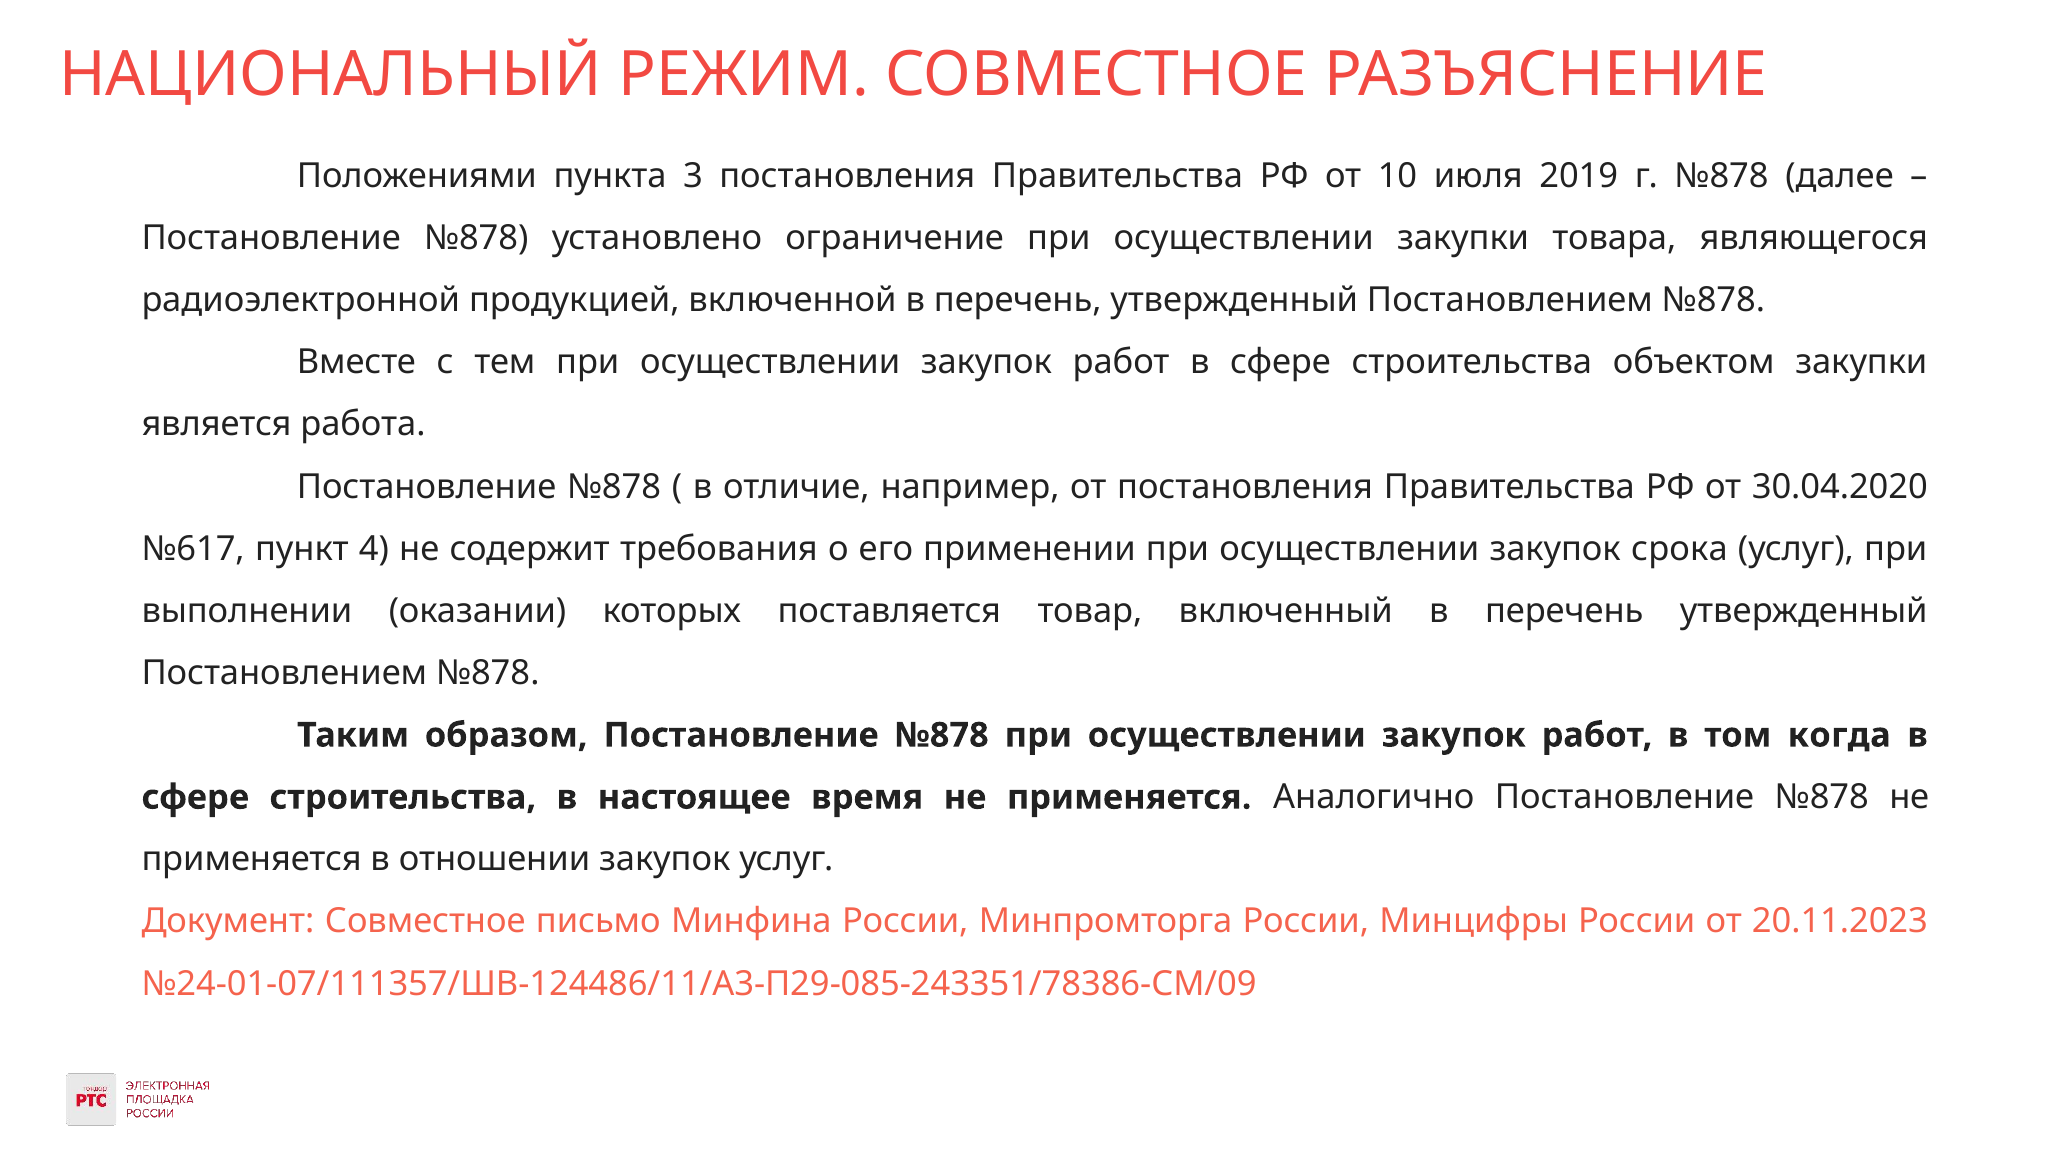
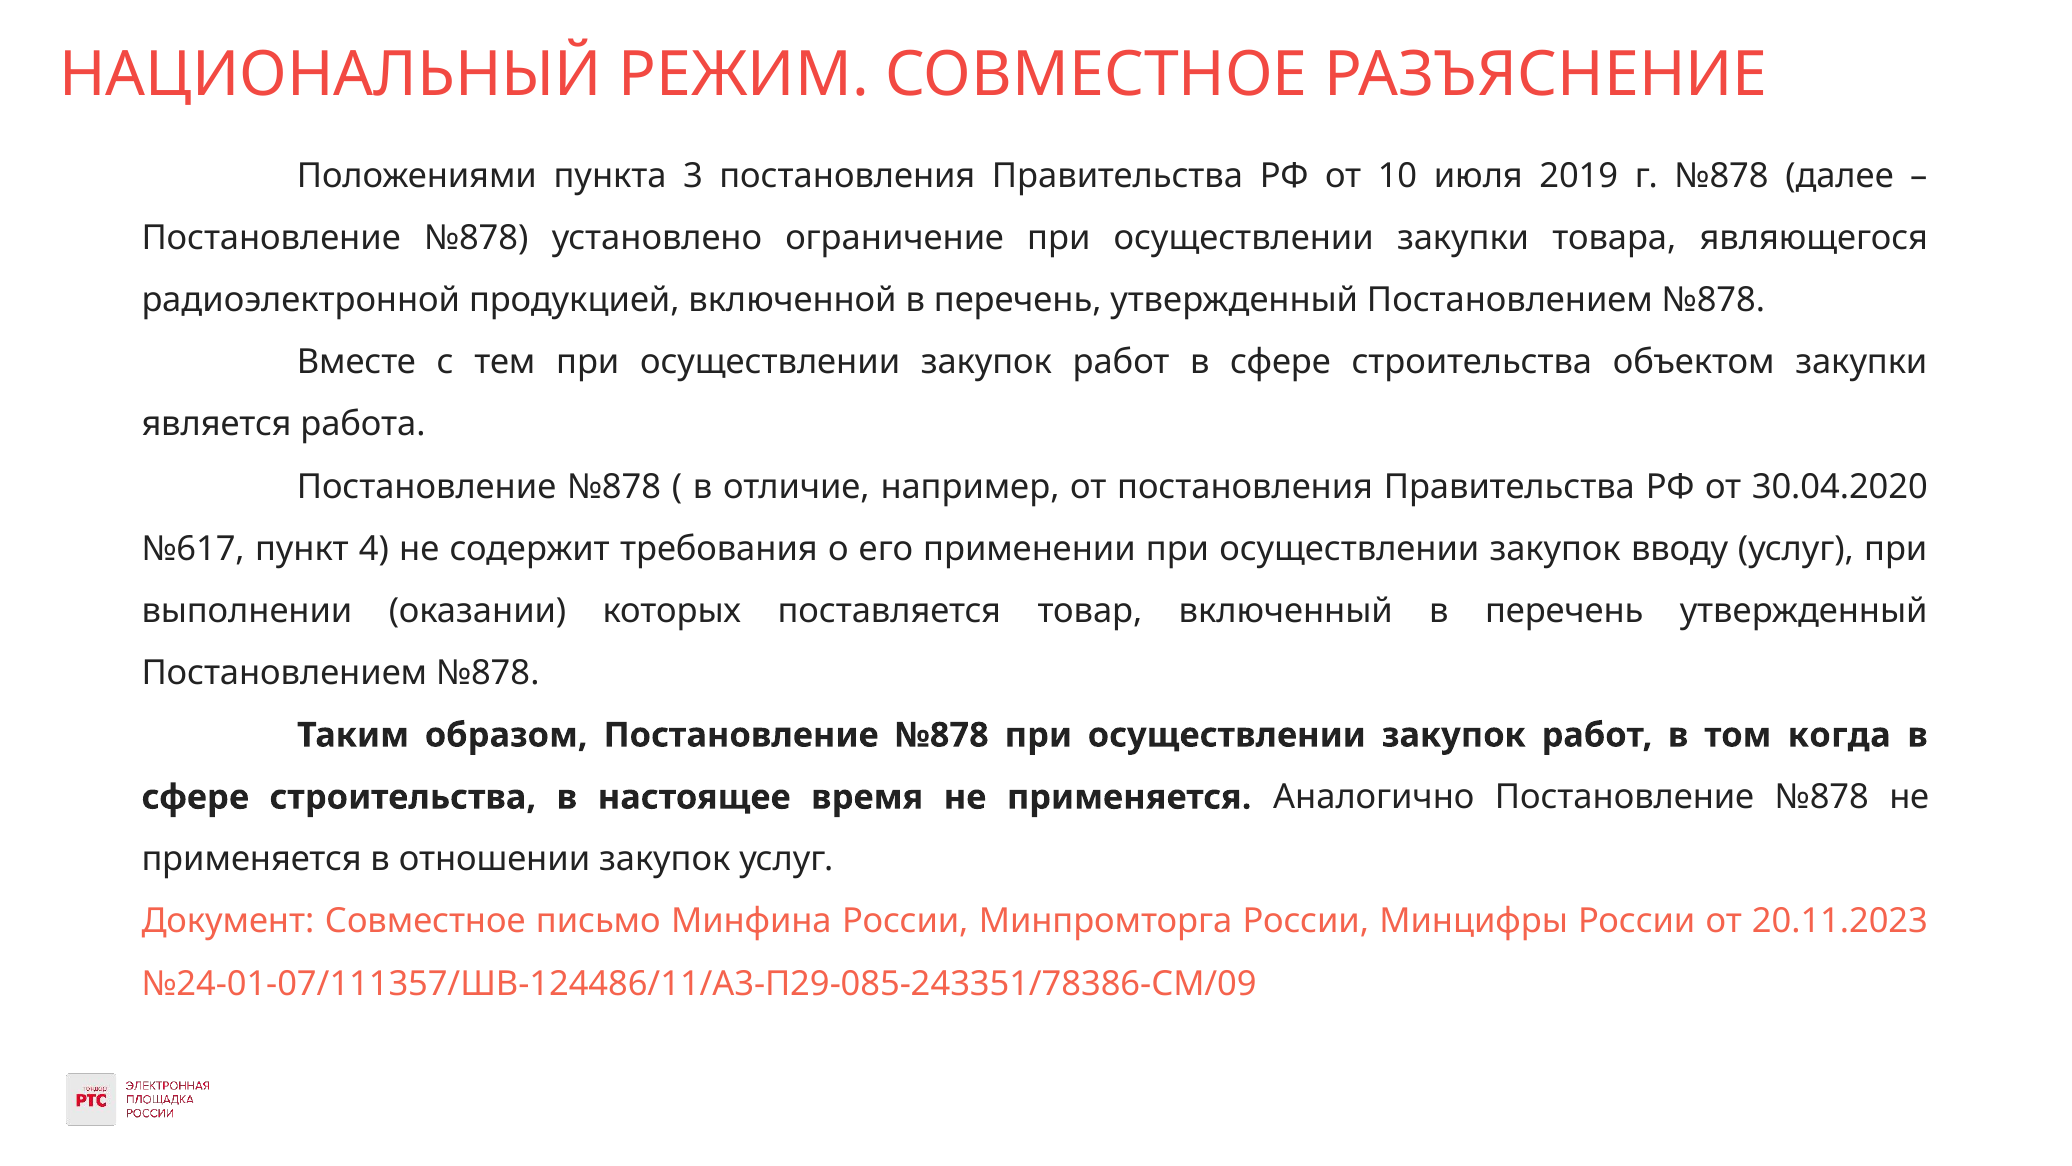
срока: срока -> вводу
